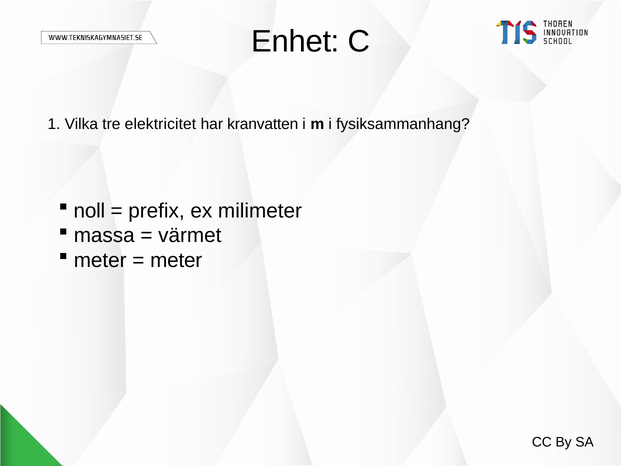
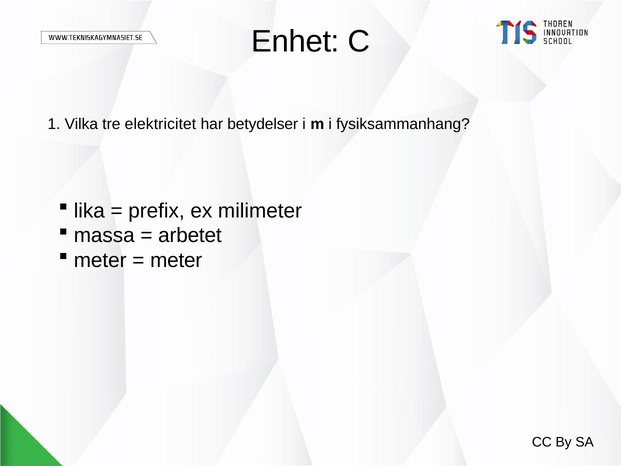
kranvatten: kranvatten -> betydelser
noll: noll -> lika
värmet: värmet -> arbetet
